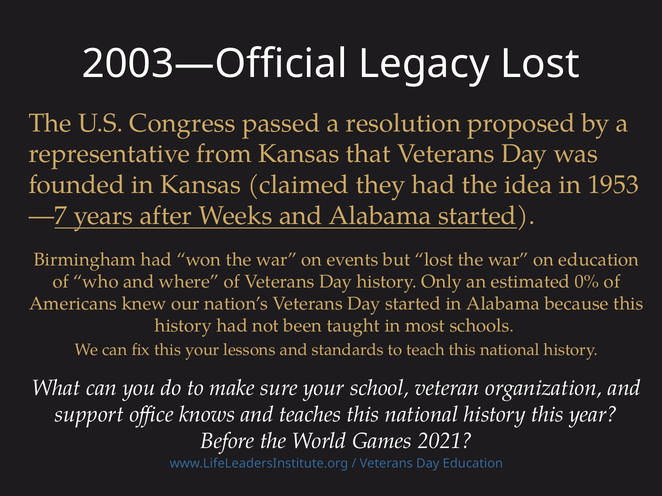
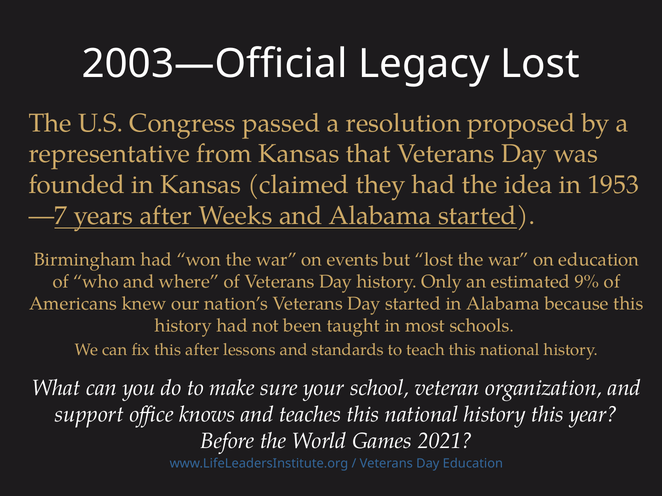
0%: 0% -> 9%
this your: your -> after
